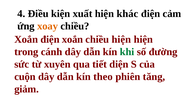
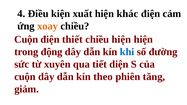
Xoắn at (26, 39): Xoắn -> Cuộn
điện xoắn: xoắn -> thiết
cánh: cánh -> động
khi colour: green -> blue
